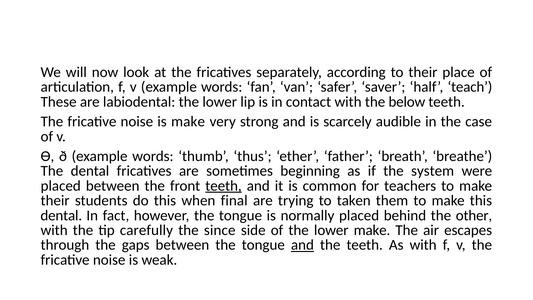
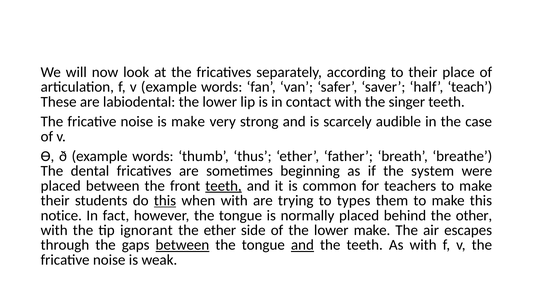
below: below -> singer
this at (165, 200) underline: none -> present
when final: final -> with
taken: taken -> types
dental at (61, 215): dental -> notice
carefully: carefully -> ignorant
the since: since -> ether
between at (182, 245) underline: none -> present
